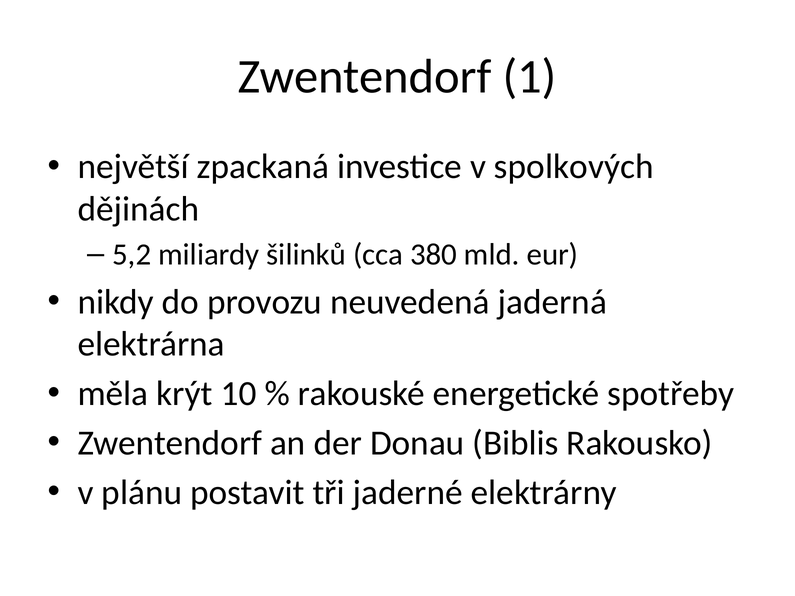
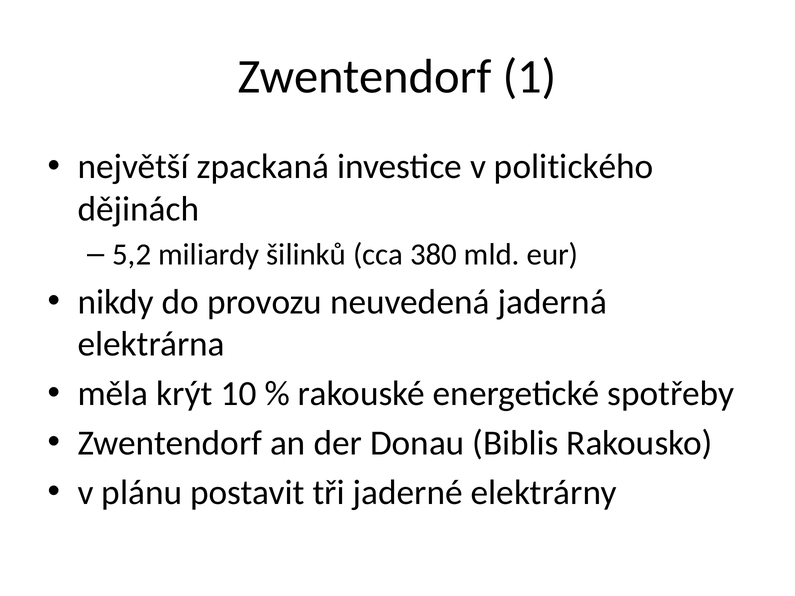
spolkových: spolkových -> politického
